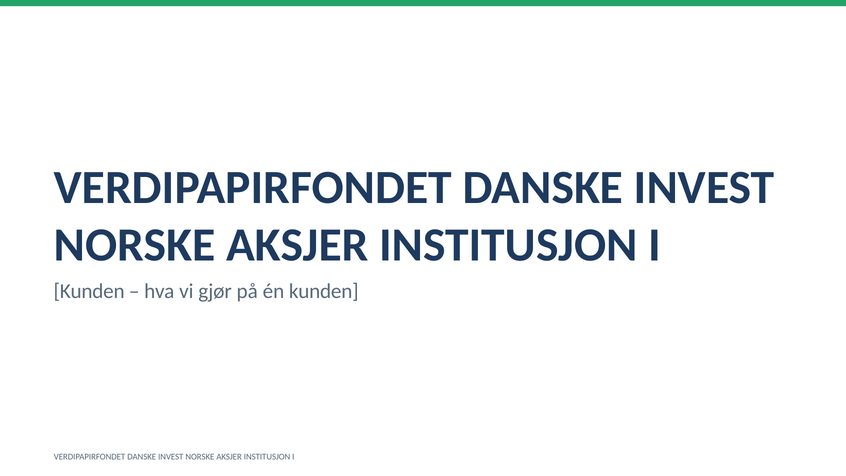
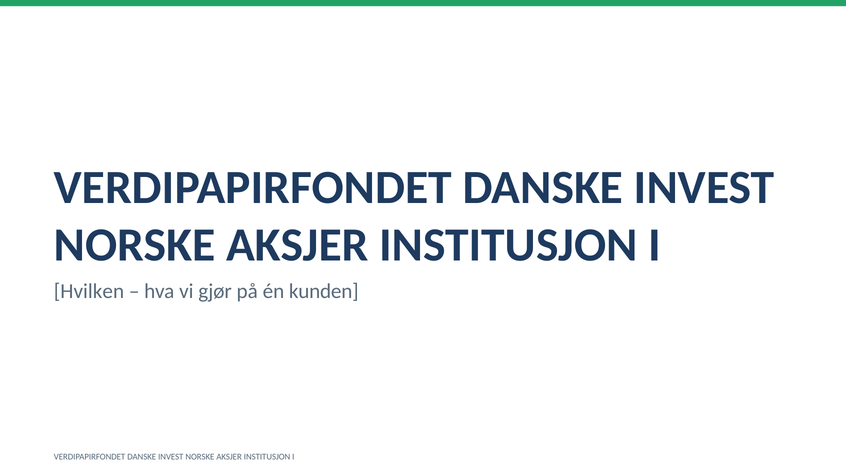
Kunden at (89, 291): Kunden -> Hvilken
